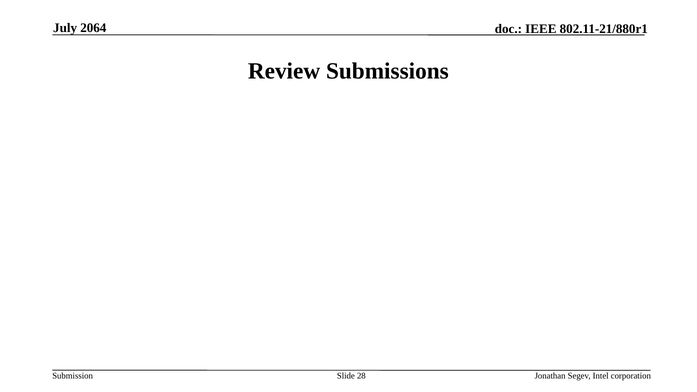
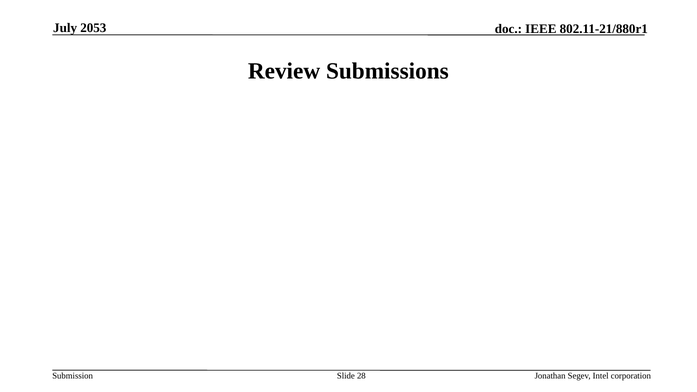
2064: 2064 -> 2053
